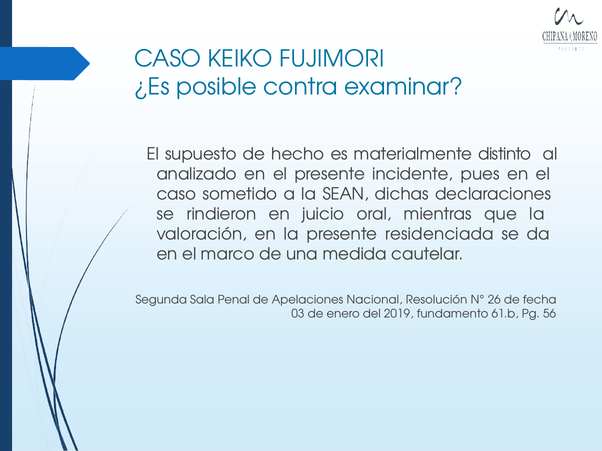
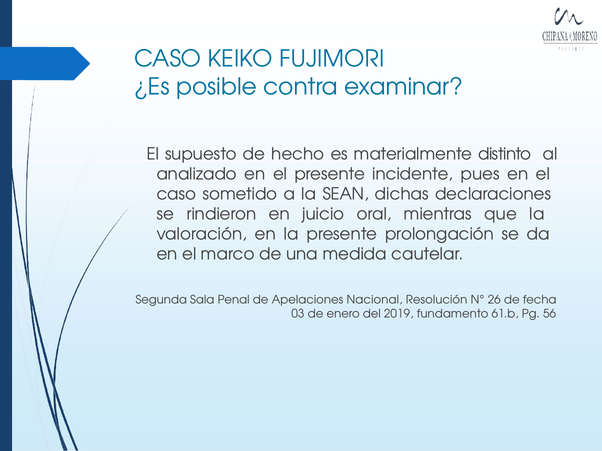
residenciada: residenciada -> prolongación
